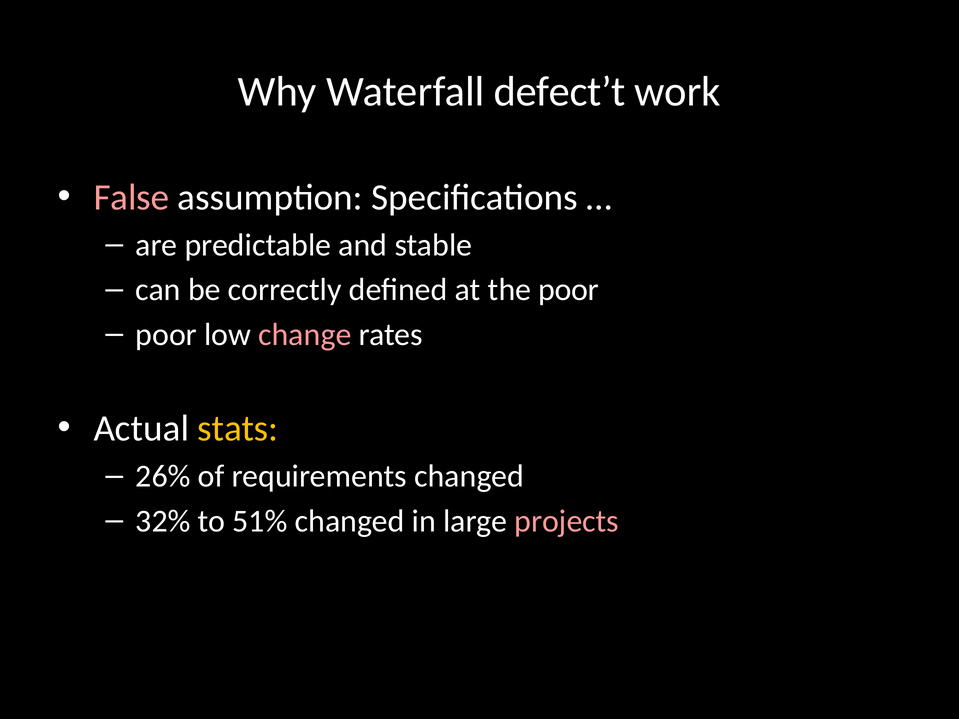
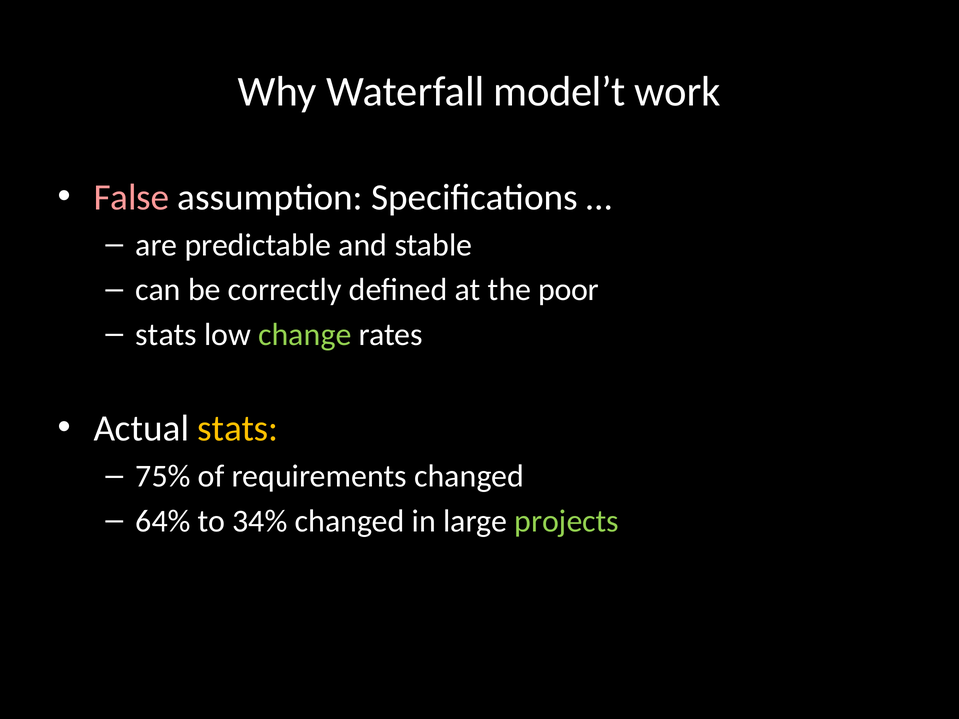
defect’t: defect’t -> model’t
poor at (166, 335): poor -> stats
change colour: pink -> light green
26%: 26% -> 75%
32%: 32% -> 64%
51%: 51% -> 34%
projects colour: pink -> light green
